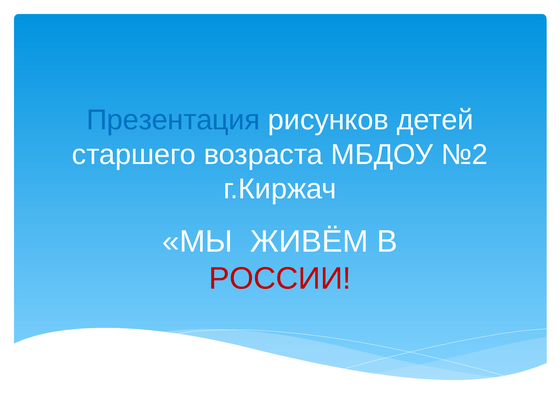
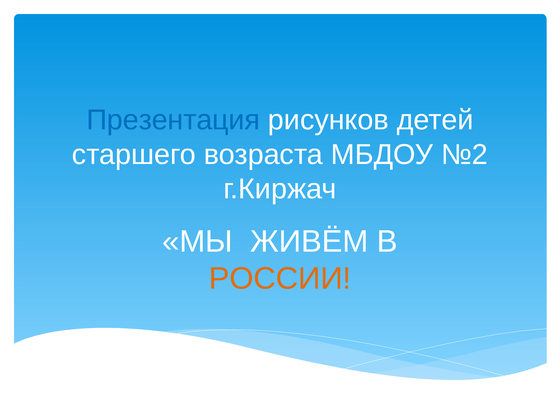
РОССИИ colour: red -> orange
